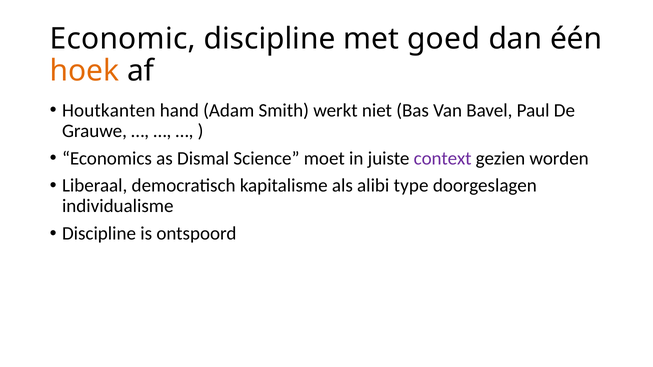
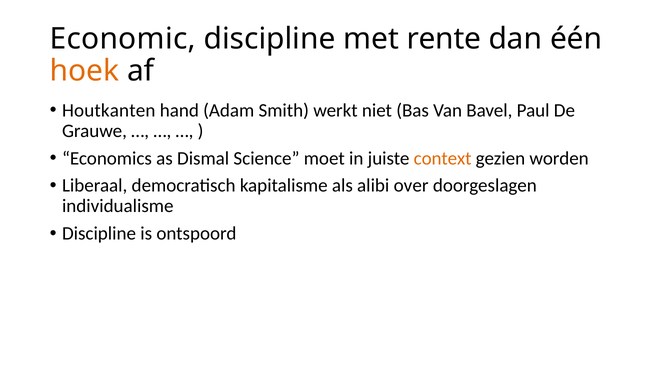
goed: goed -> rente
context colour: purple -> orange
type: type -> over
